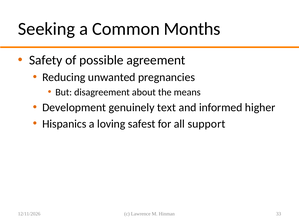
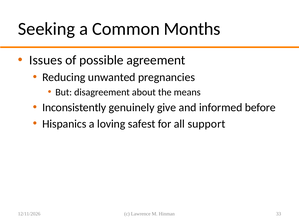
Safety: Safety -> Issues
Development: Development -> Inconsistently
text: text -> give
higher: higher -> before
